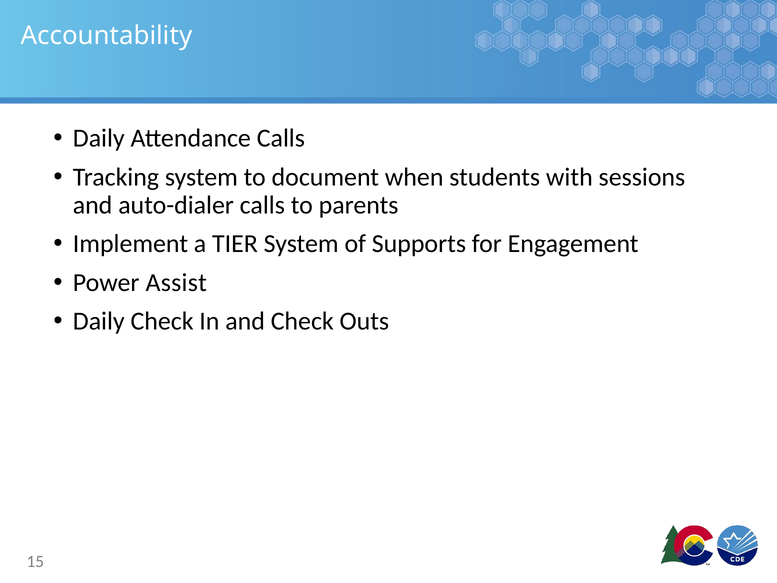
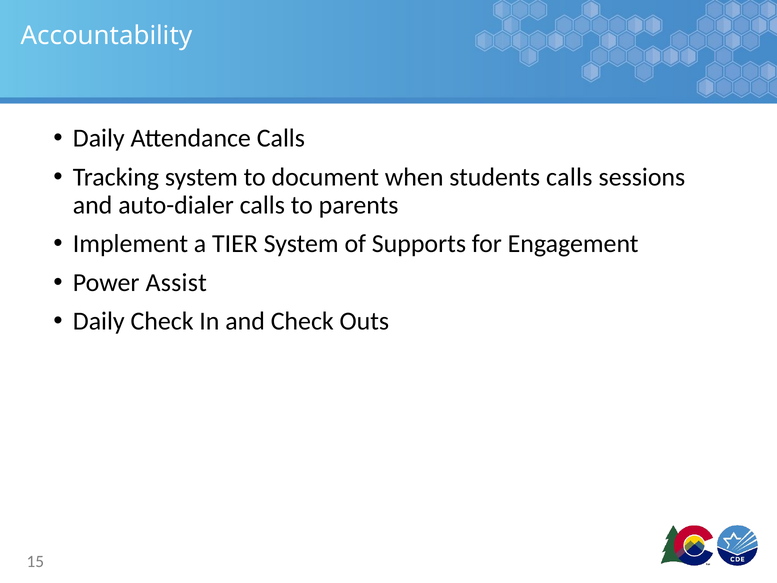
students with: with -> calls
